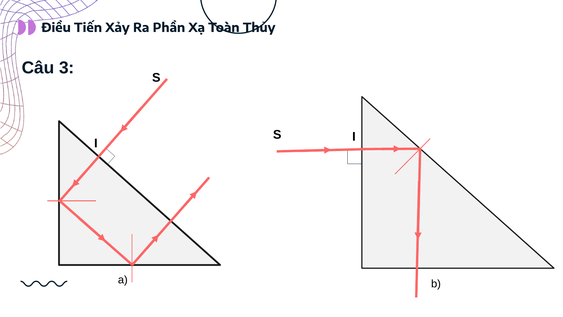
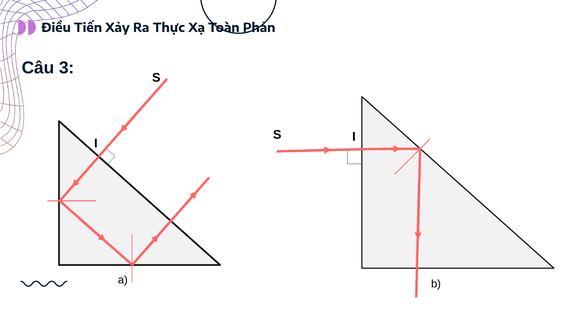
Phần: Phần -> Thực
Thủy: Thủy -> Phản
